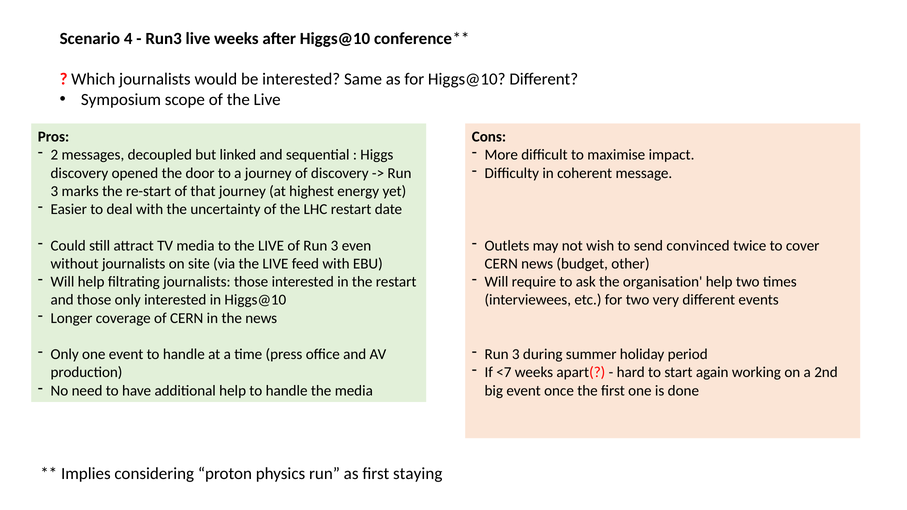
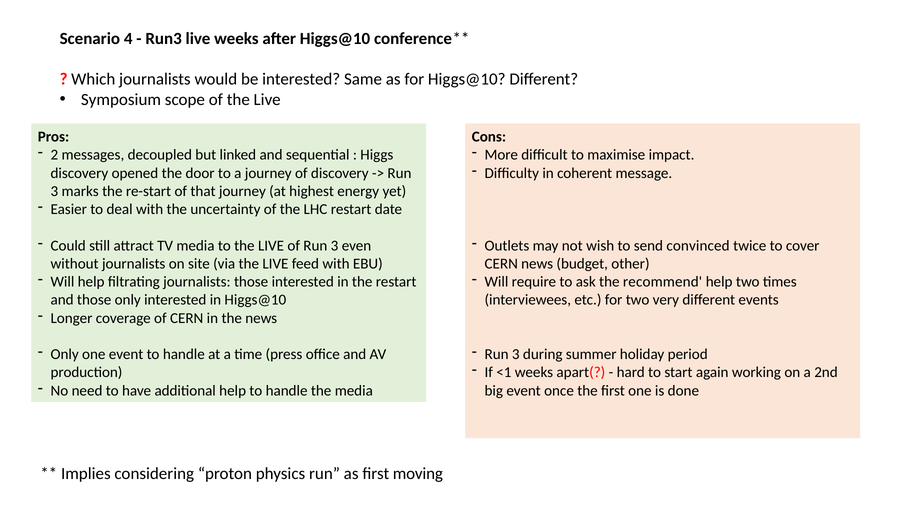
organisation: organisation -> recommend
<7: <7 -> <1
staying: staying -> moving
